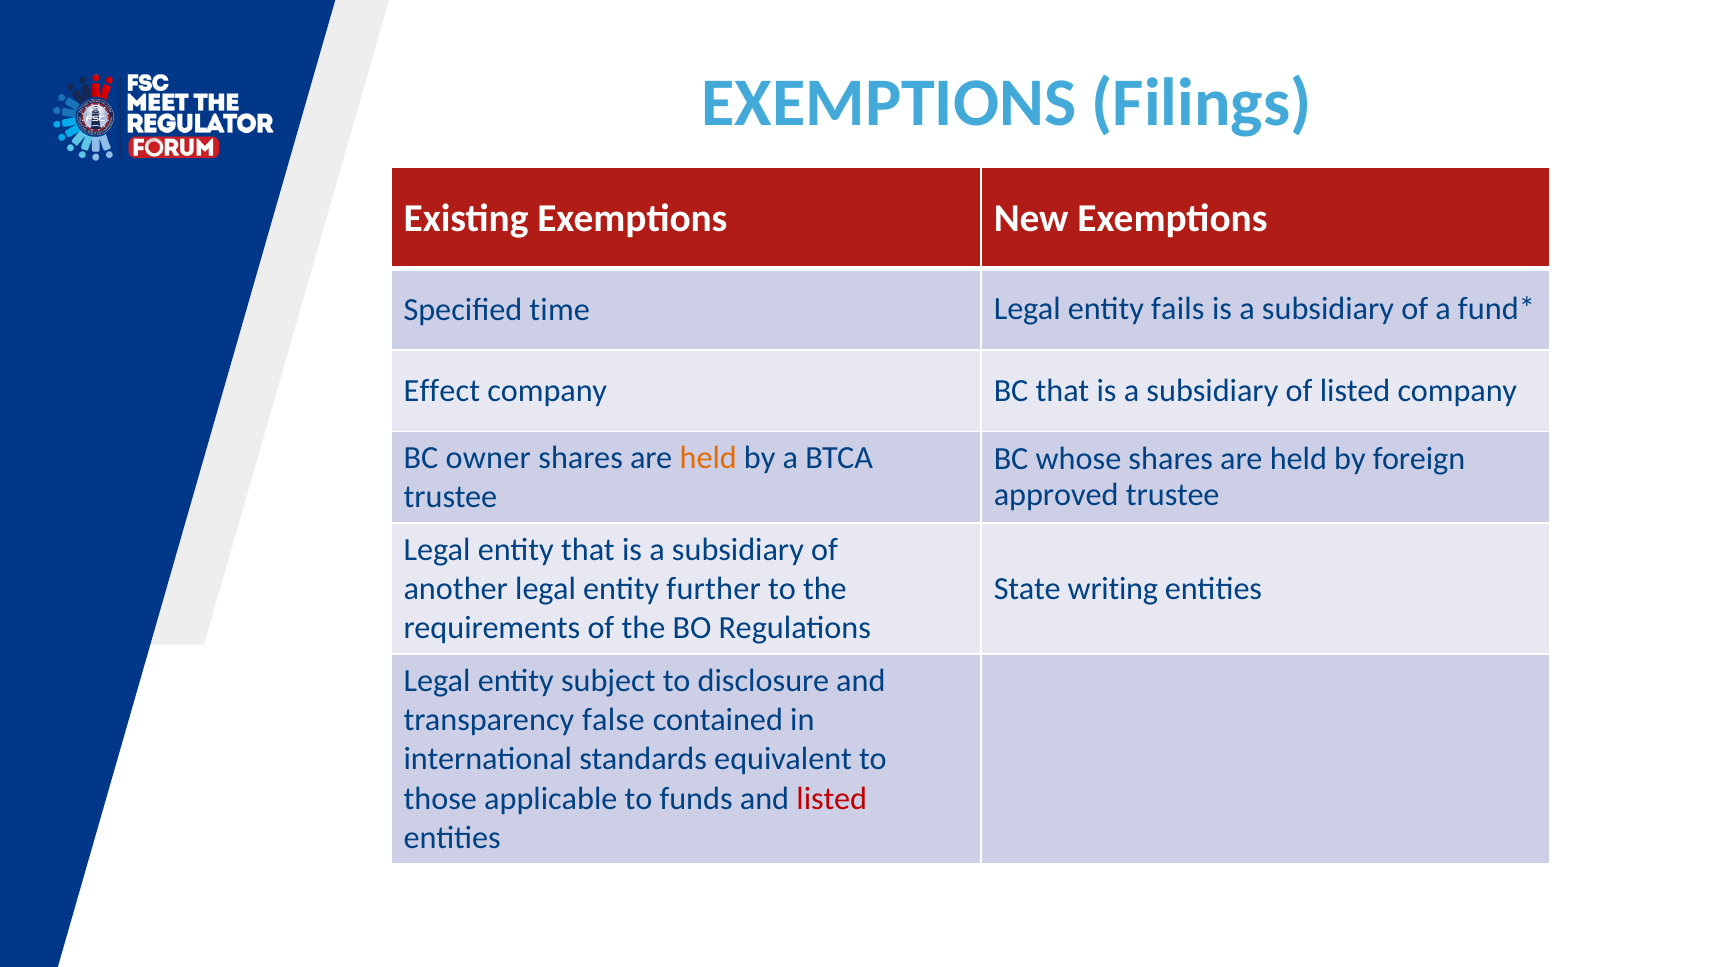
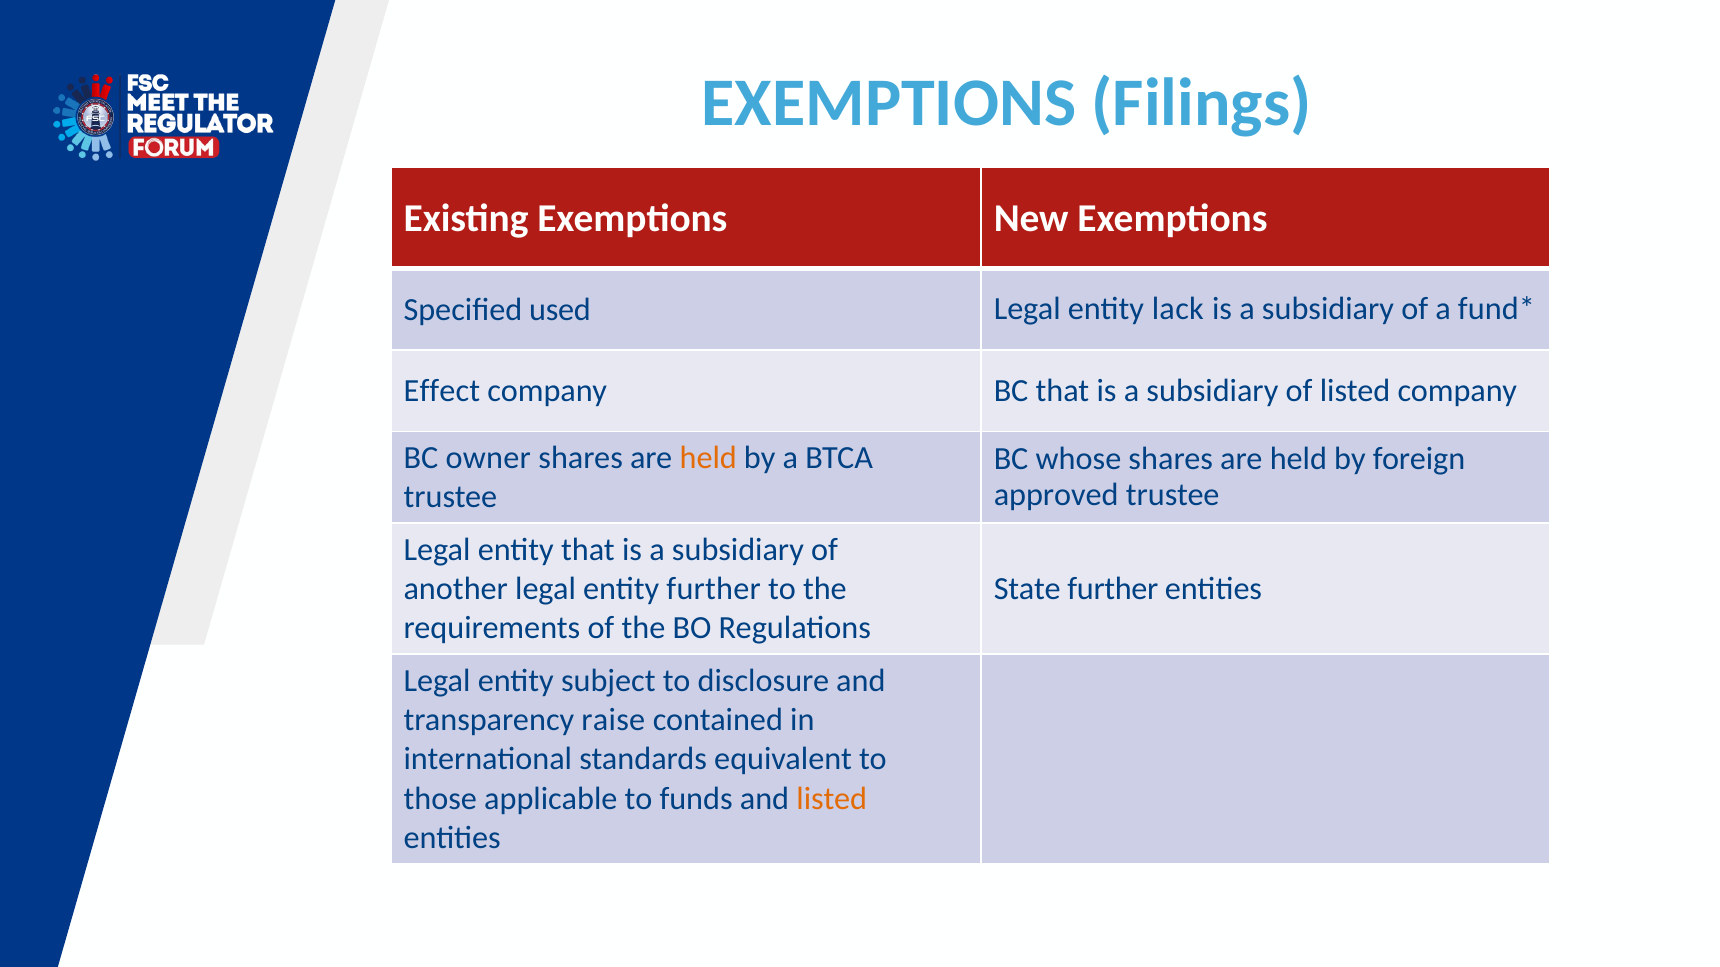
time: time -> used
fails: fails -> lack
State writing: writing -> further
false: false -> raise
listed at (832, 799) colour: red -> orange
